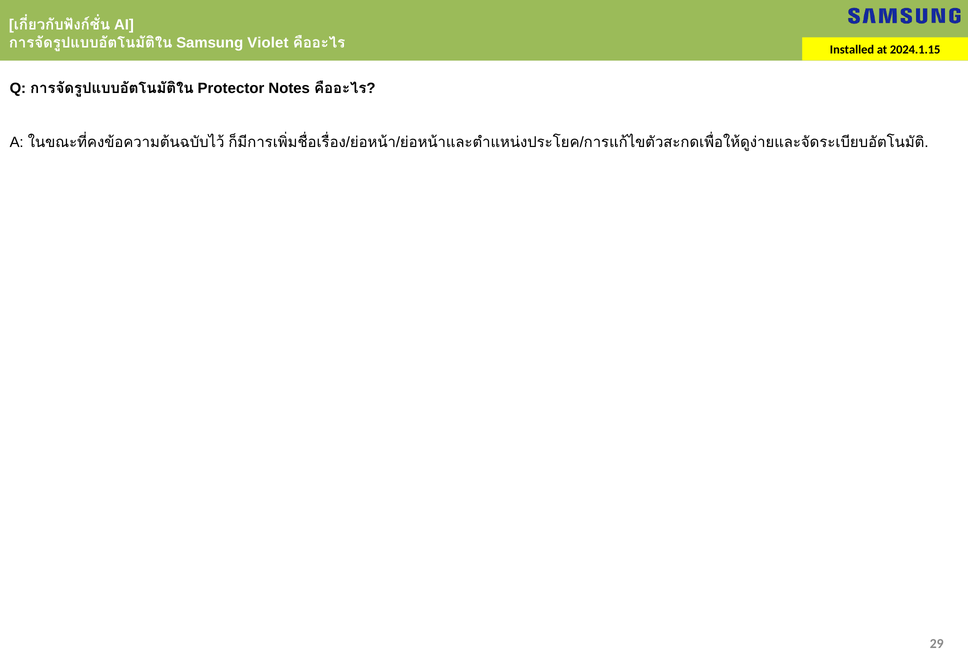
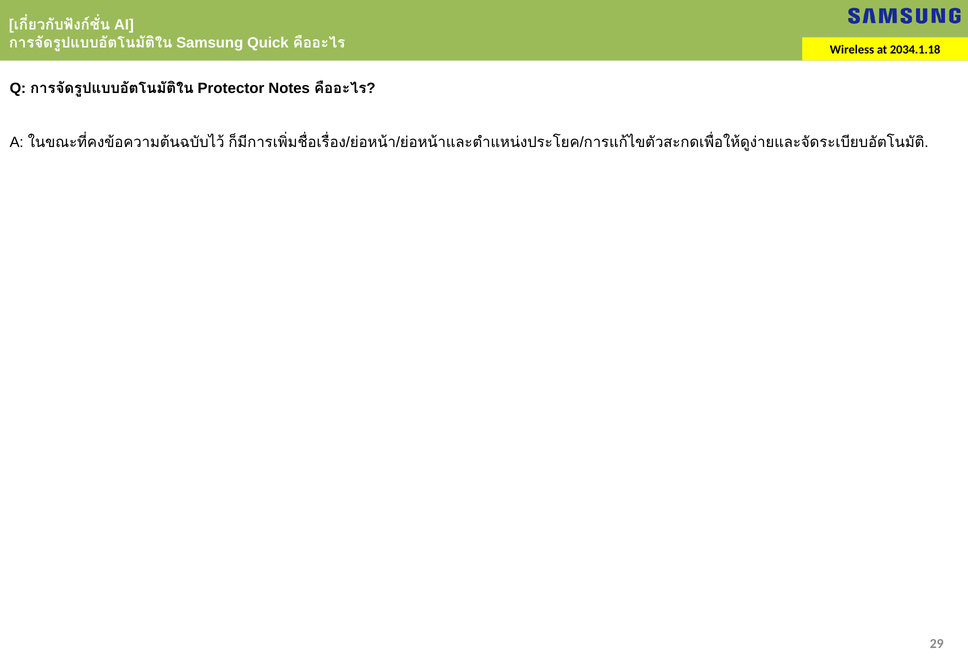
Violet: Violet -> Quick
Installed: Installed -> Wireless
2024.1.15: 2024.1.15 -> 2034.1.18
